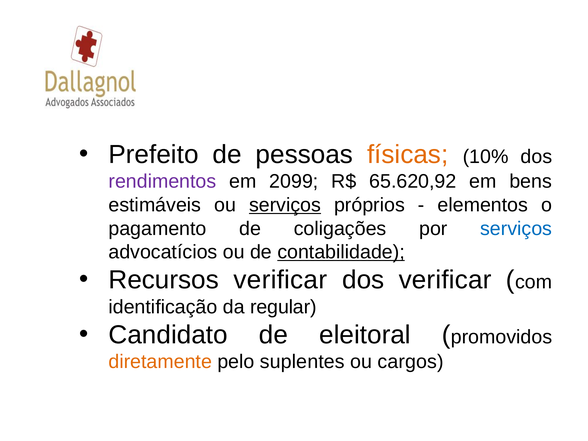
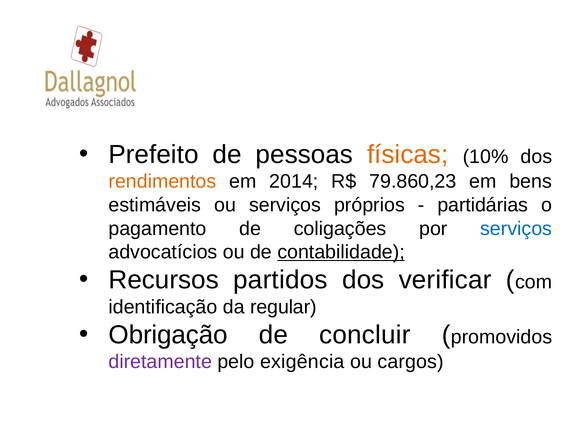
rendimentos colour: purple -> orange
2099: 2099 -> 2014
65.620,92: 65.620,92 -> 79.860,23
serviços at (285, 205) underline: present -> none
elementos: elementos -> partidárias
Recursos verificar: verificar -> partidos
Candidato: Candidato -> Obrigação
eleitoral: eleitoral -> concluir
diretamente colour: orange -> purple
suplentes: suplentes -> exigência
